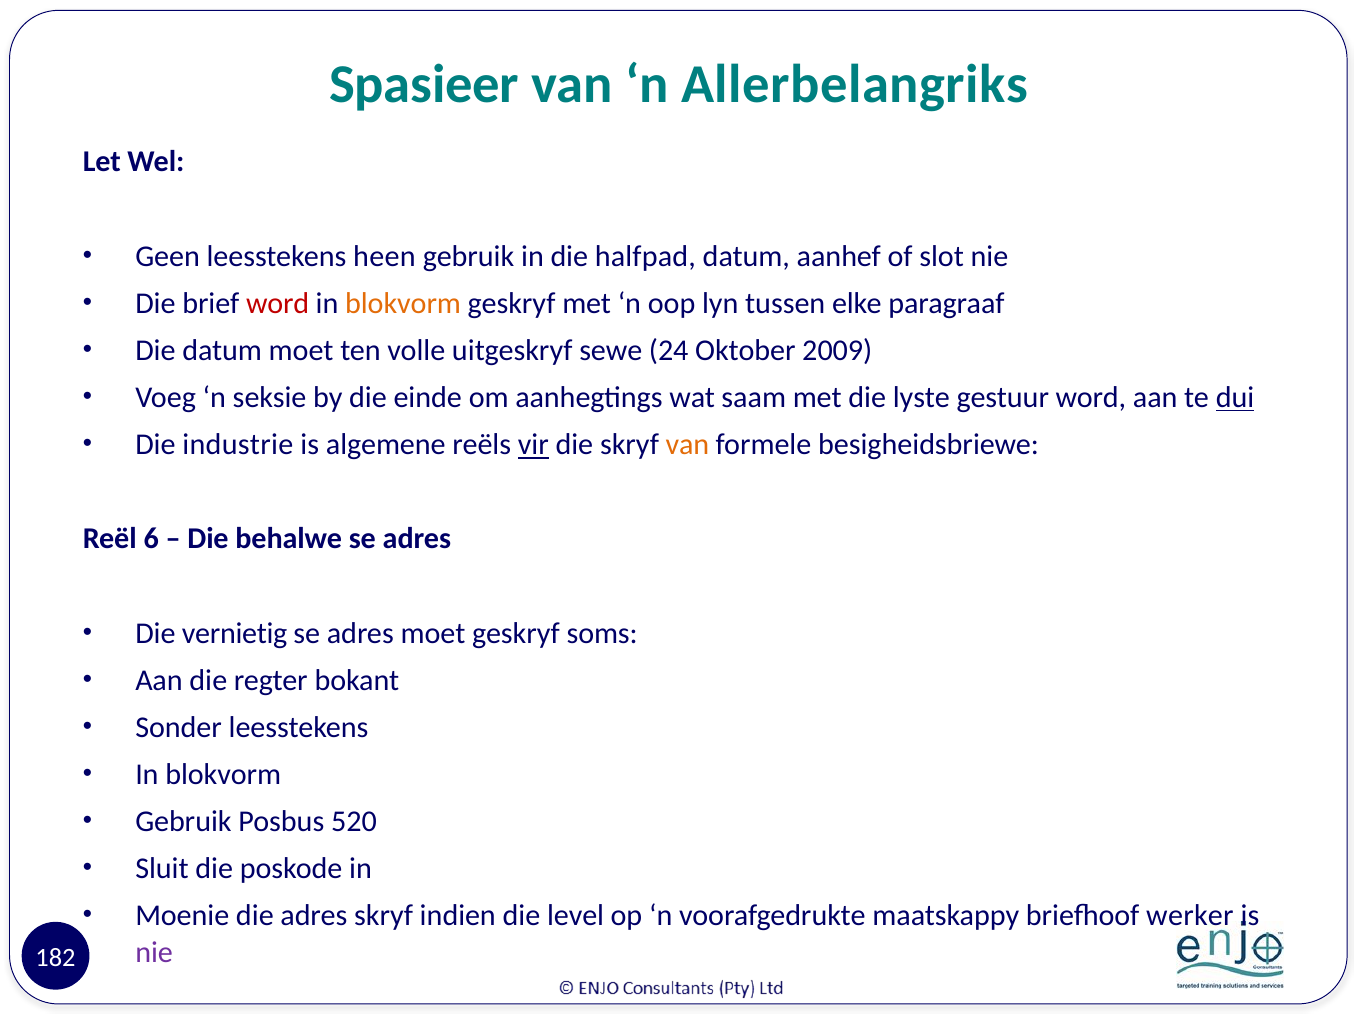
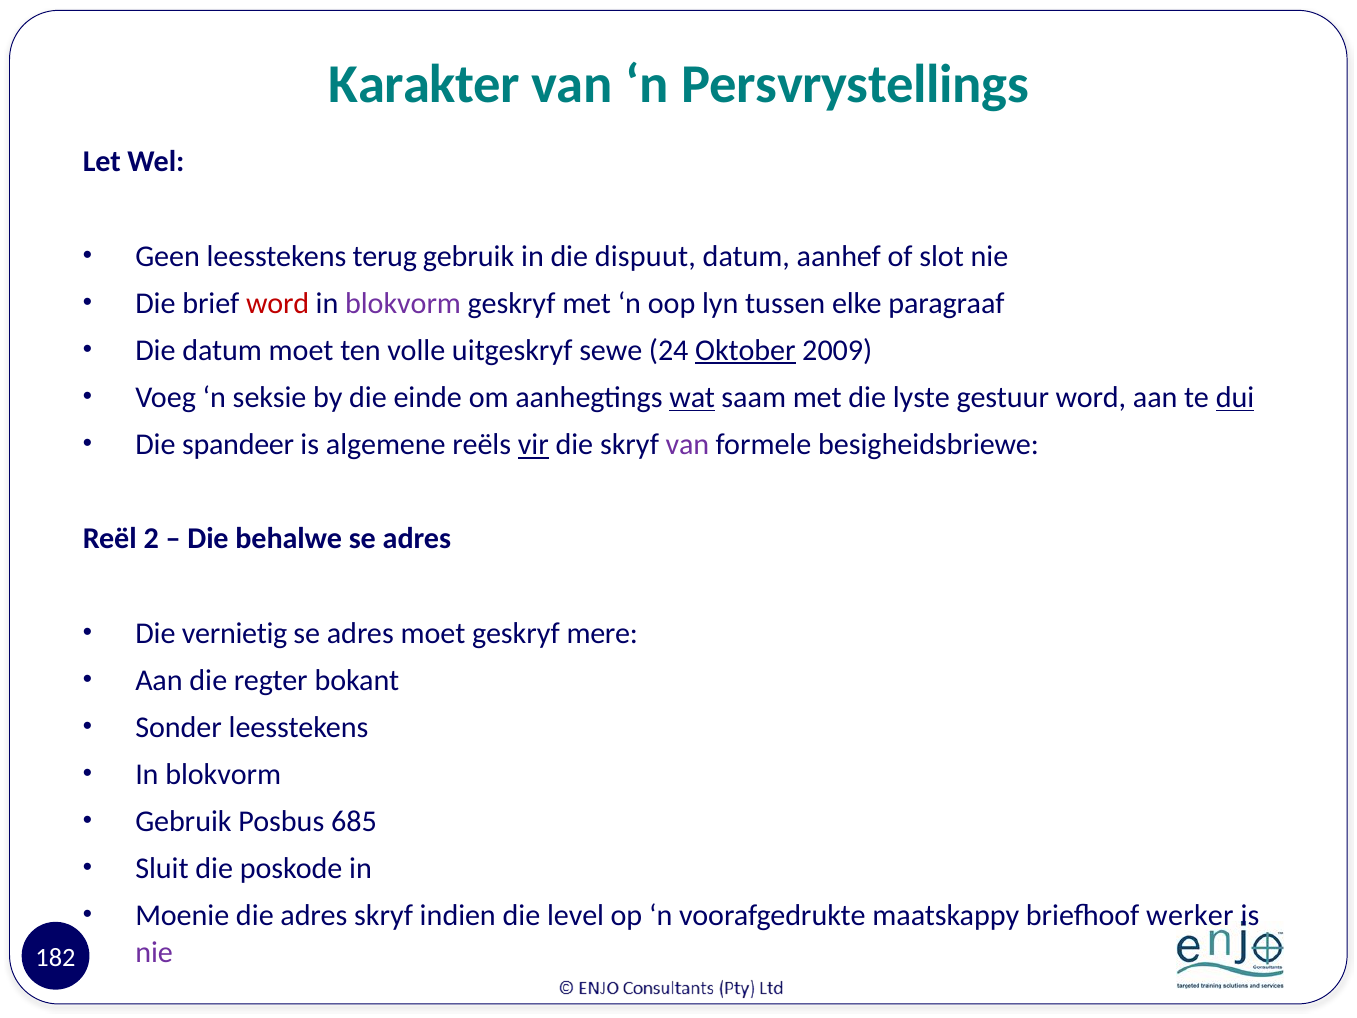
Spasieer: Spasieer -> Karakter
Allerbelangriks: Allerbelangriks -> Persvrystellings
heen: heen -> terug
halfpad: halfpad -> dispuut
blokvorm at (403, 303) colour: orange -> purple
Oktober underline: none -> present
wat underline: none -> present
industrie: industrie -> spandeer
van at (687, 445) colour: orange -> purple
6: 6 -> 2
soms: soms -> mere
520: 520 -> 685
